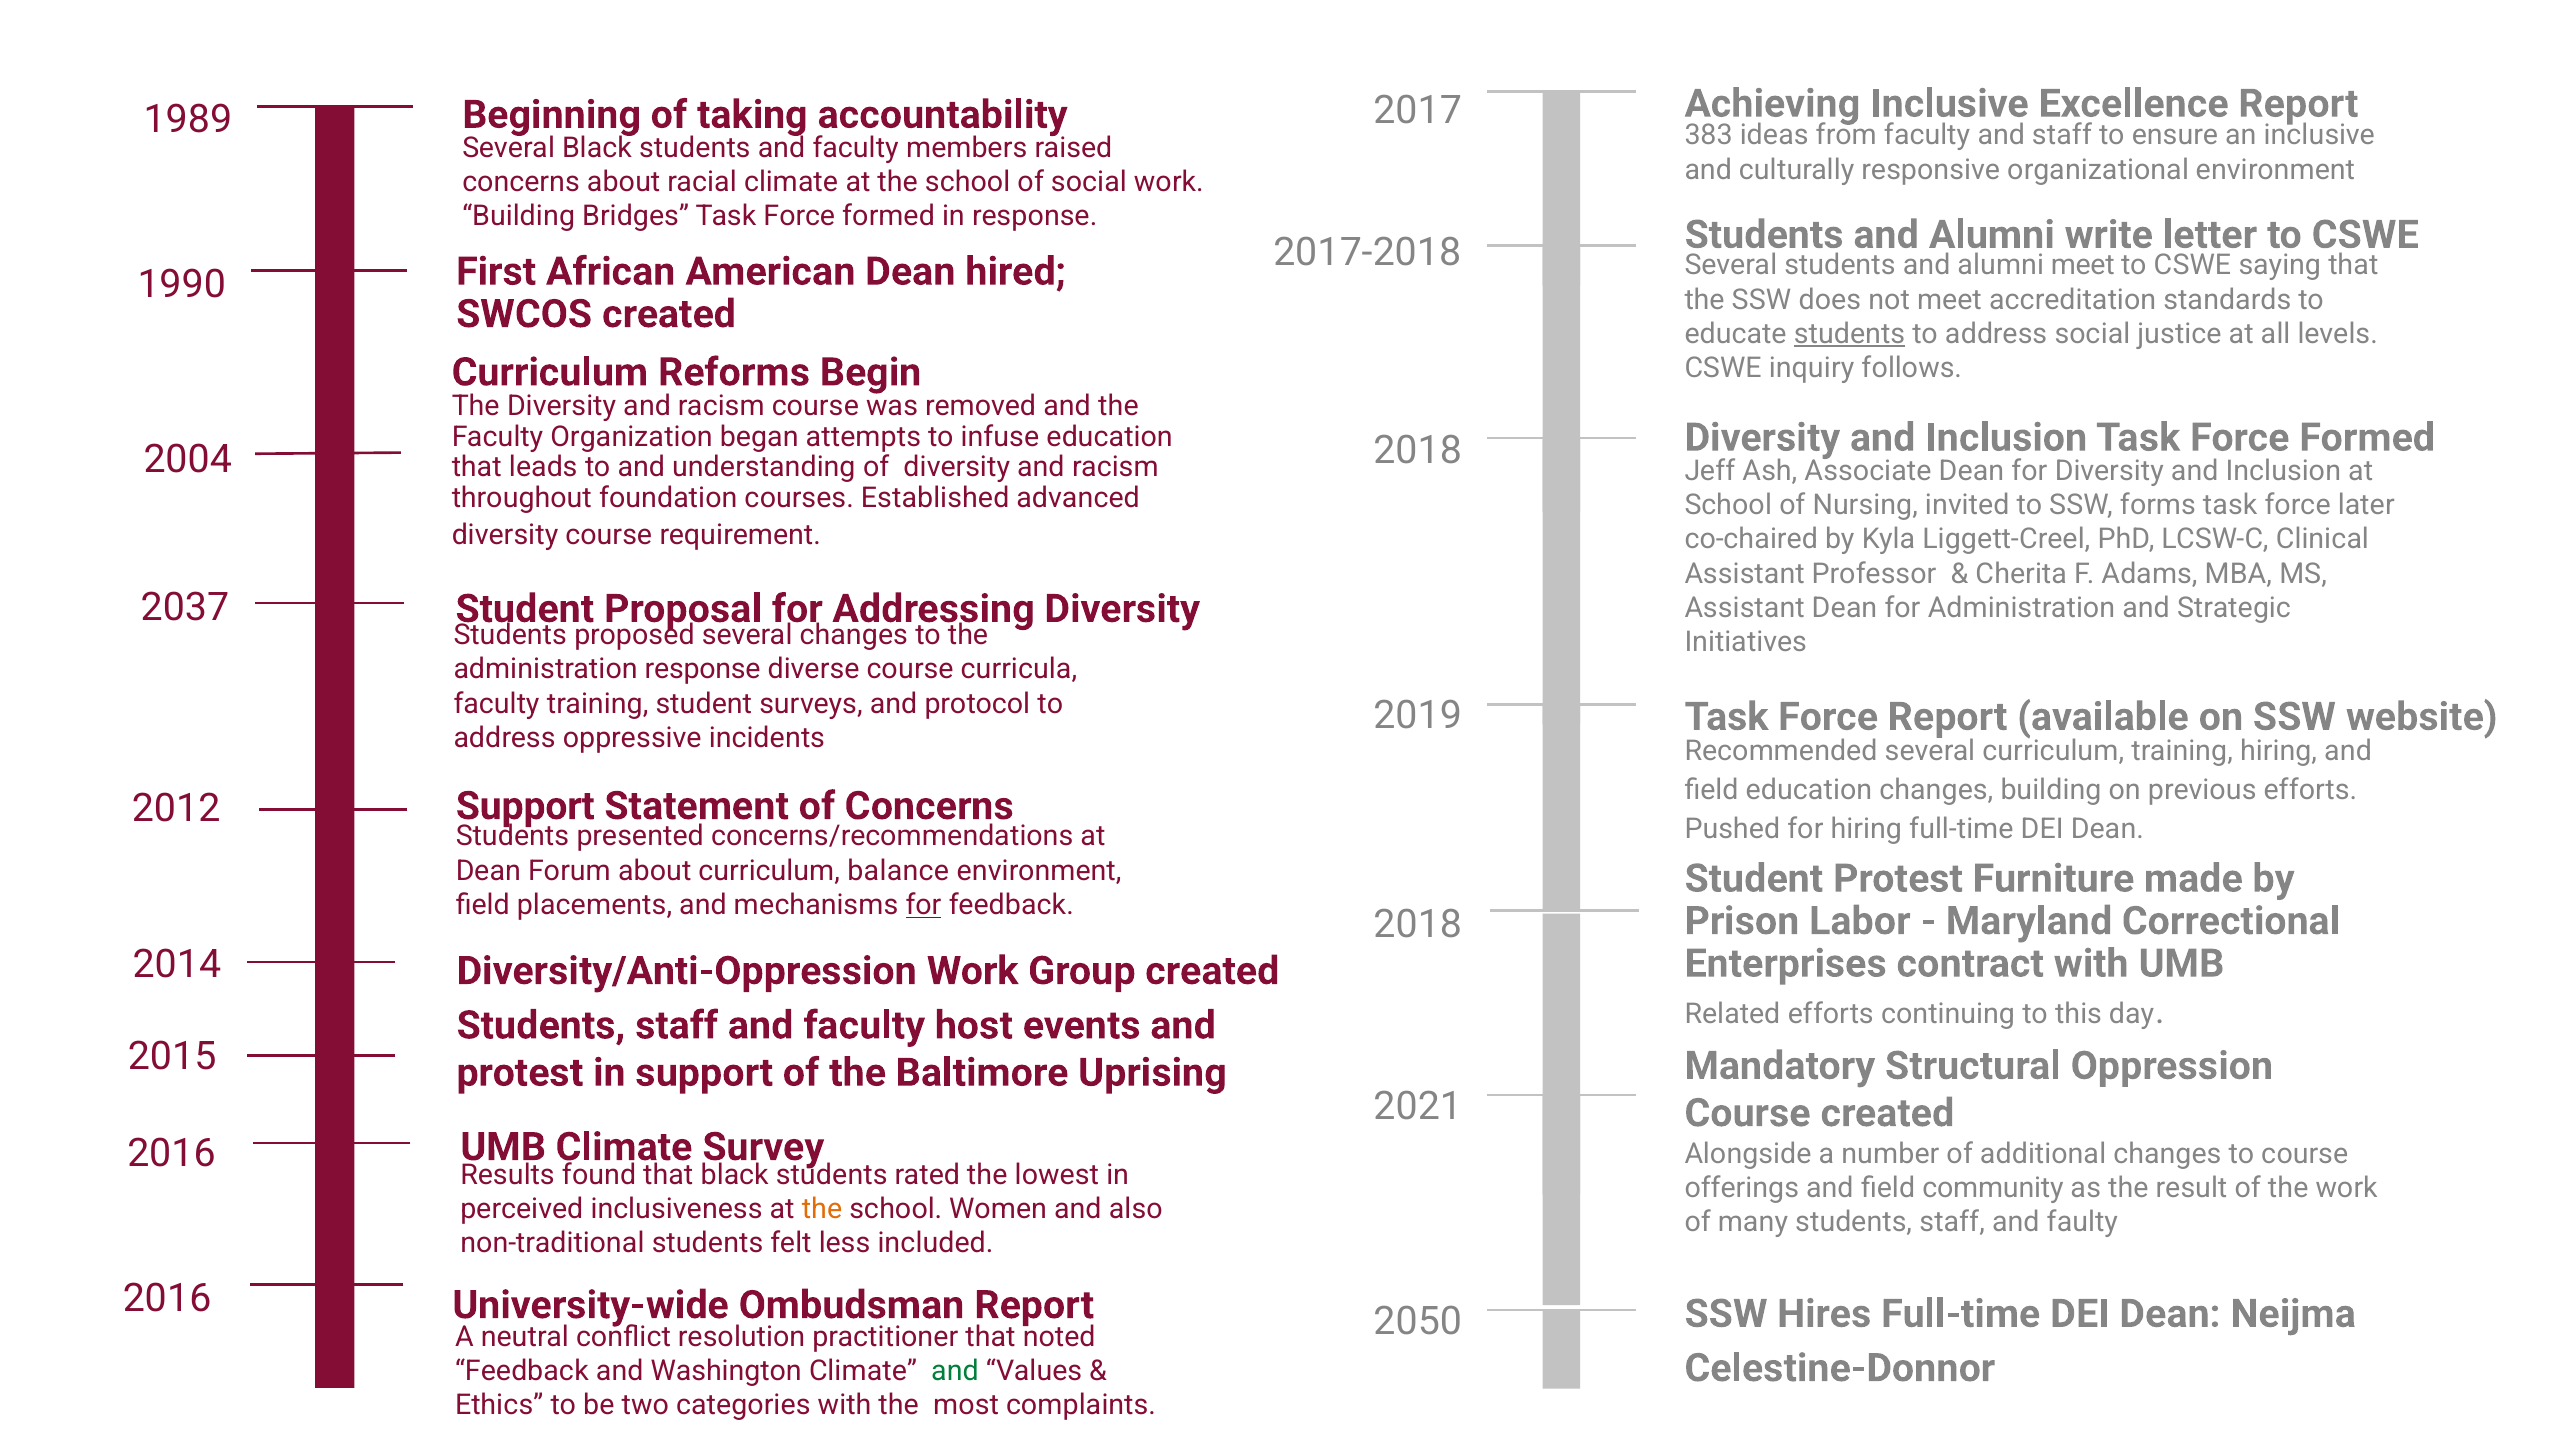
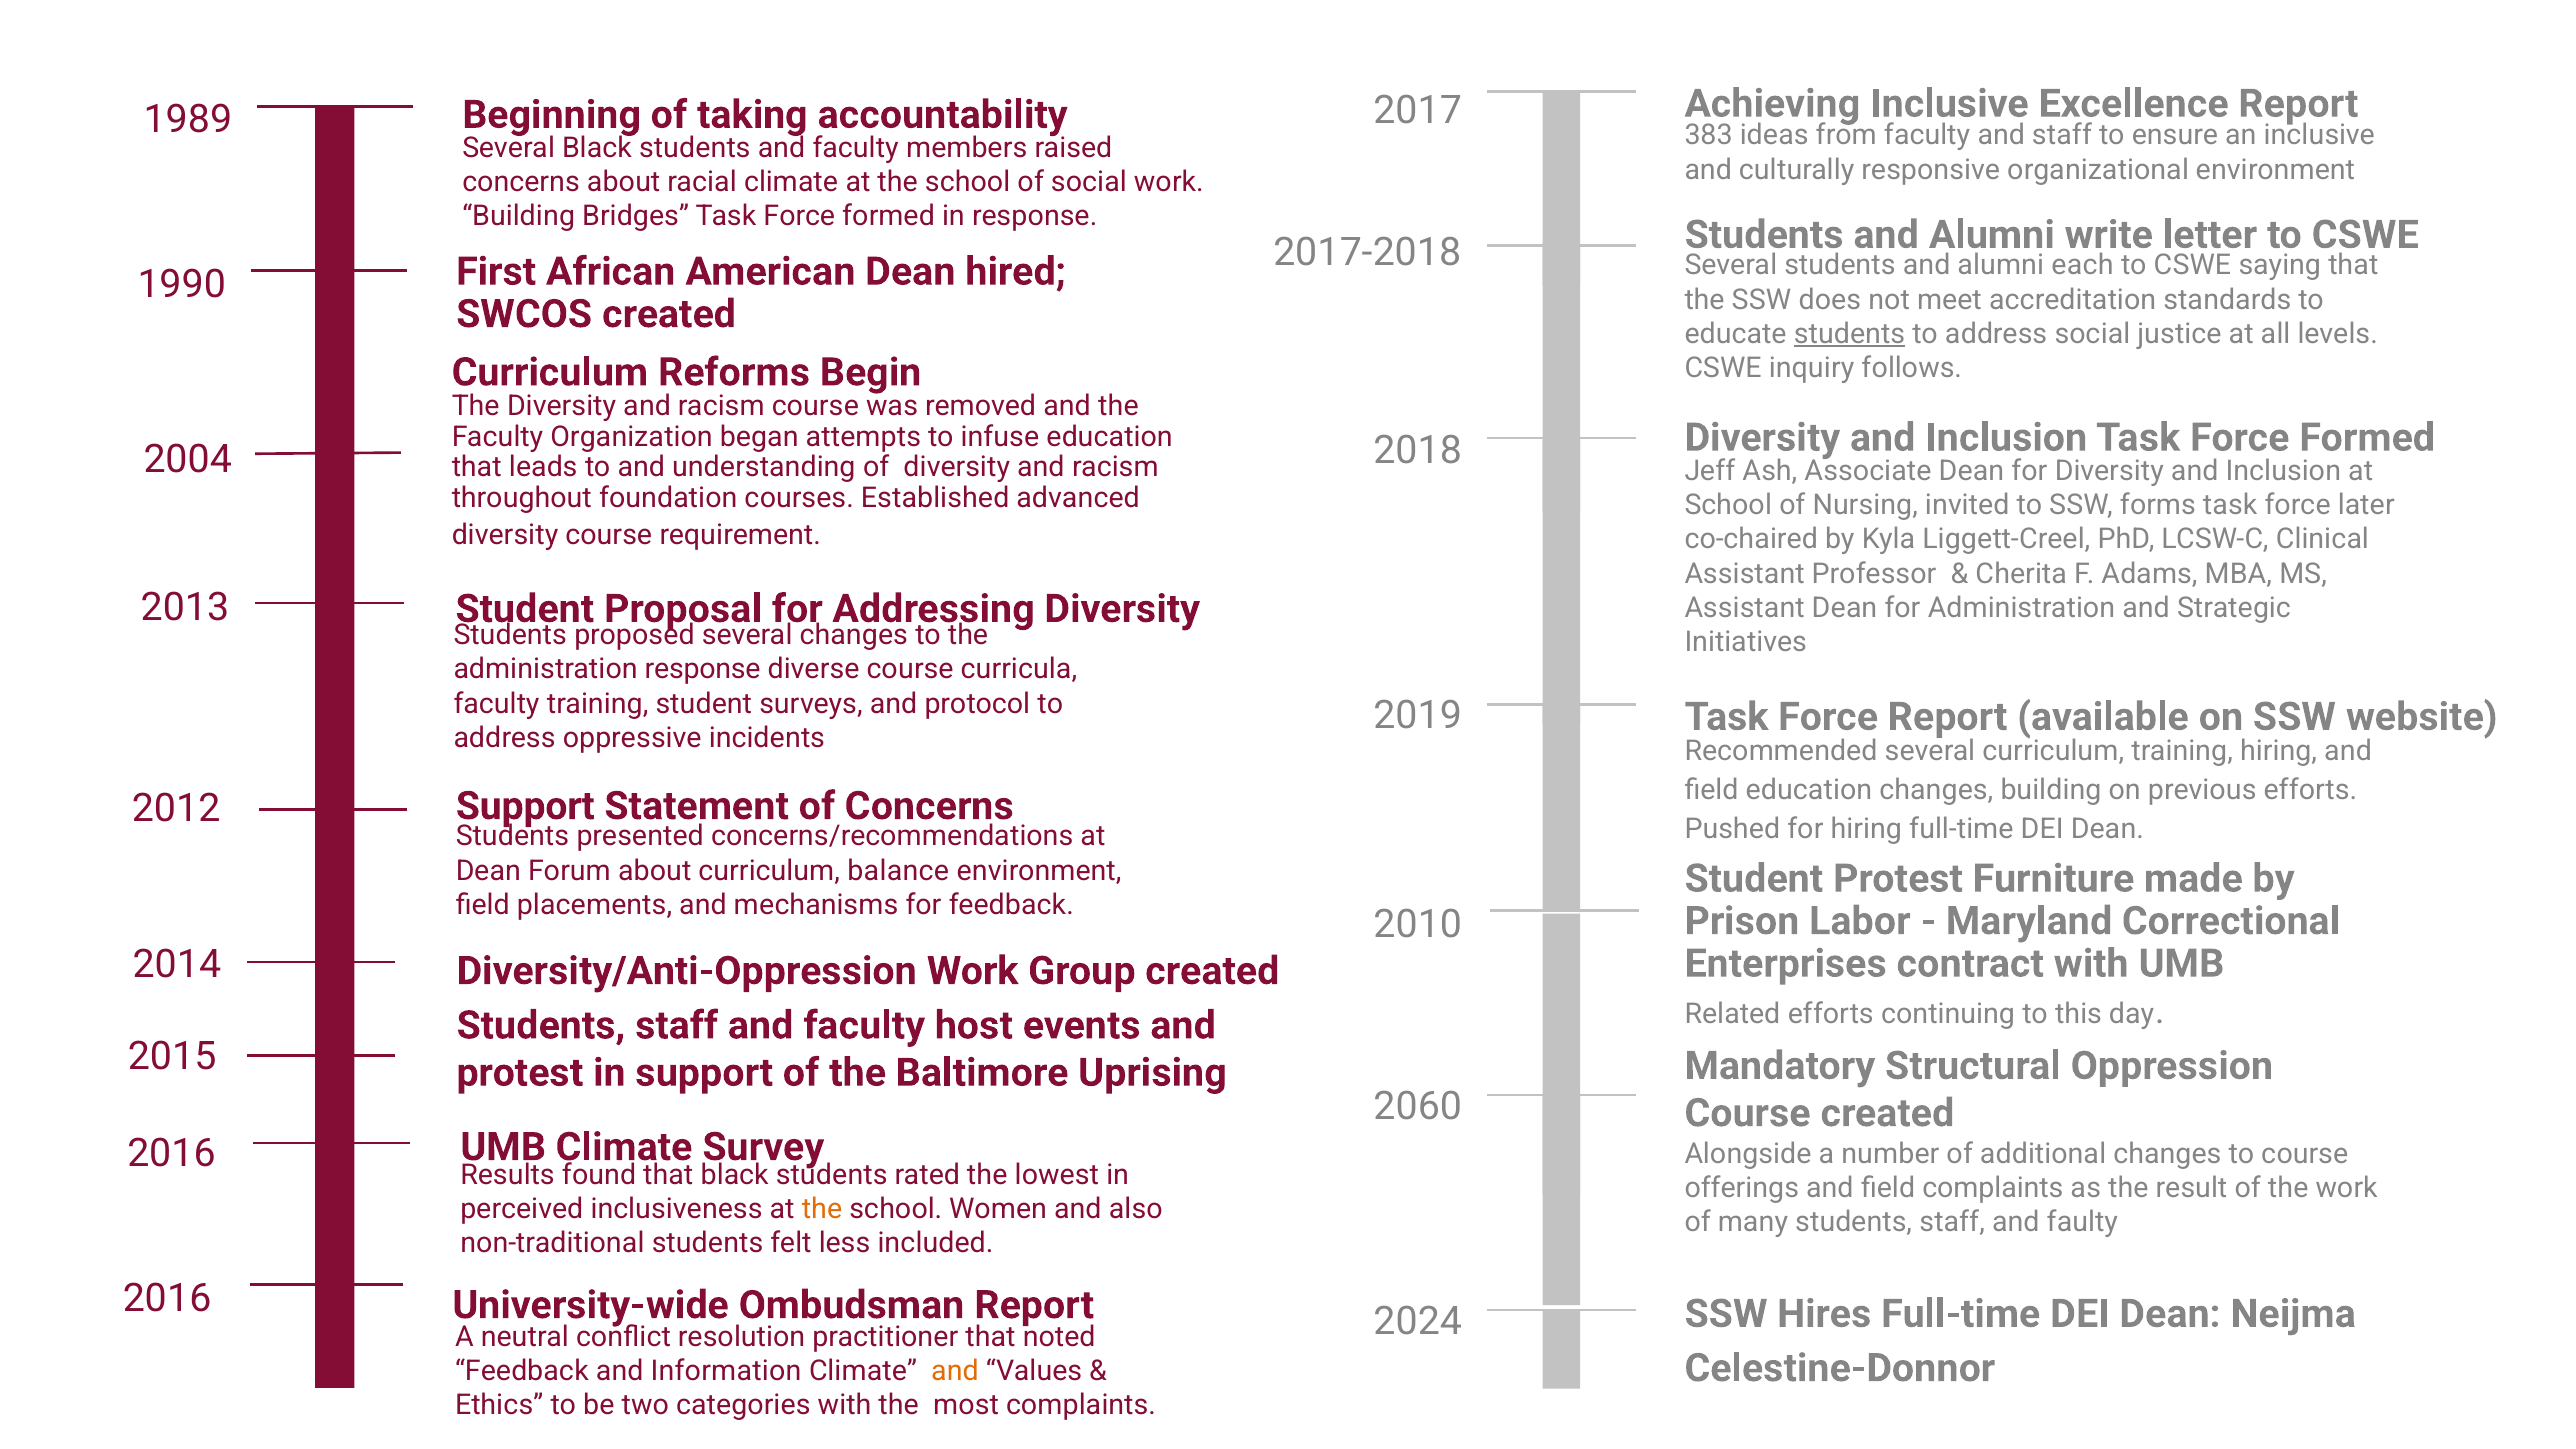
alumni meet: meet -> each
2037: 2037 -> 2013
for at (923, 905) underline: present -> none
2018 at (1418, 925): 2018 -> 2010
2021: 2021 -> 2060
field community: community -> complaints
2050: 2050 -> 2024
Washington: Washington -> Information
and at (955, 1371) colour: green -> orange
